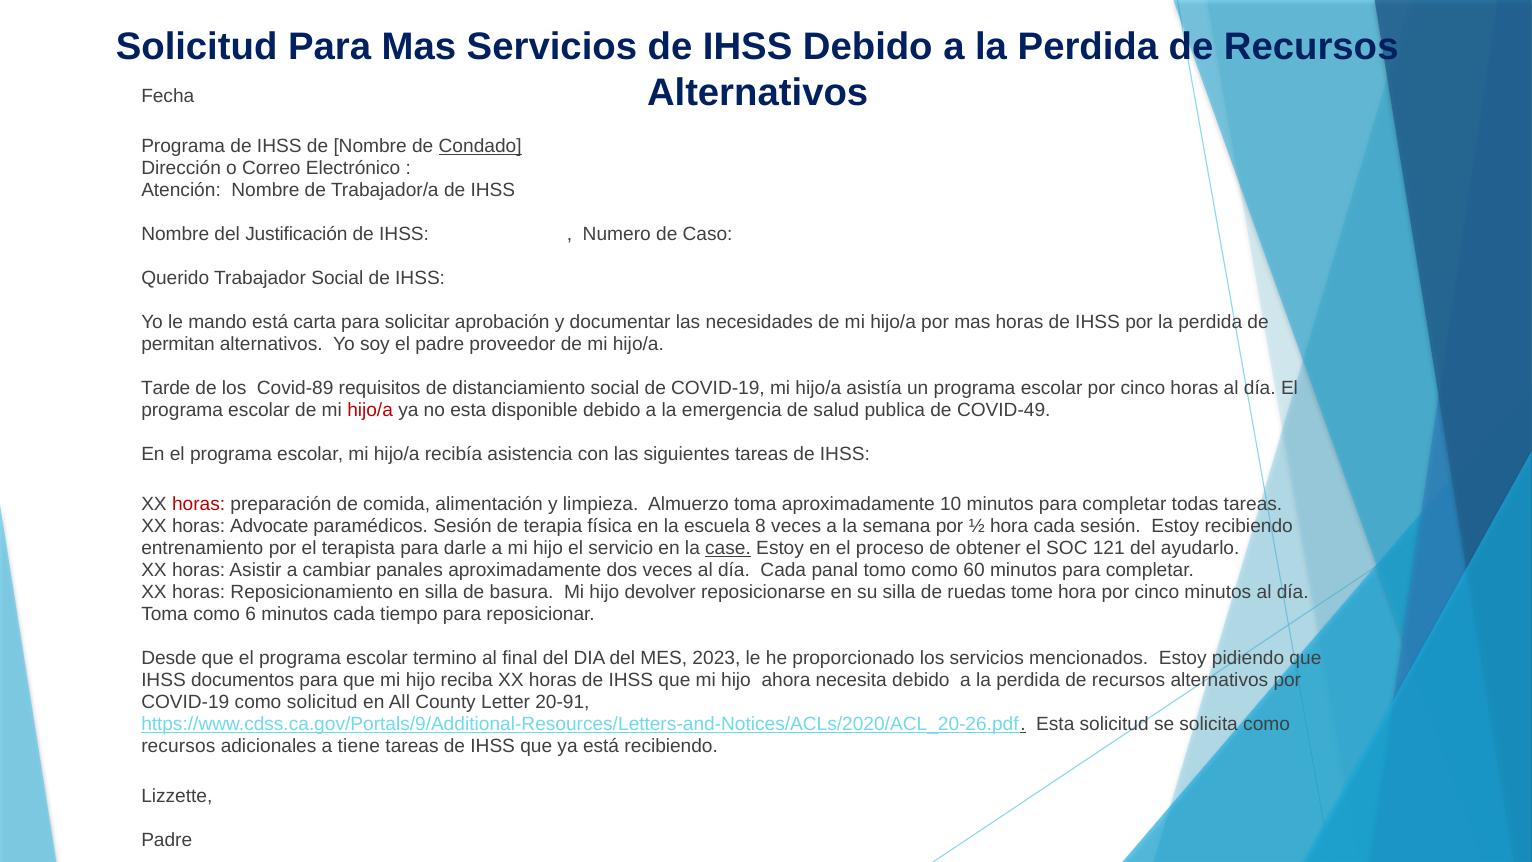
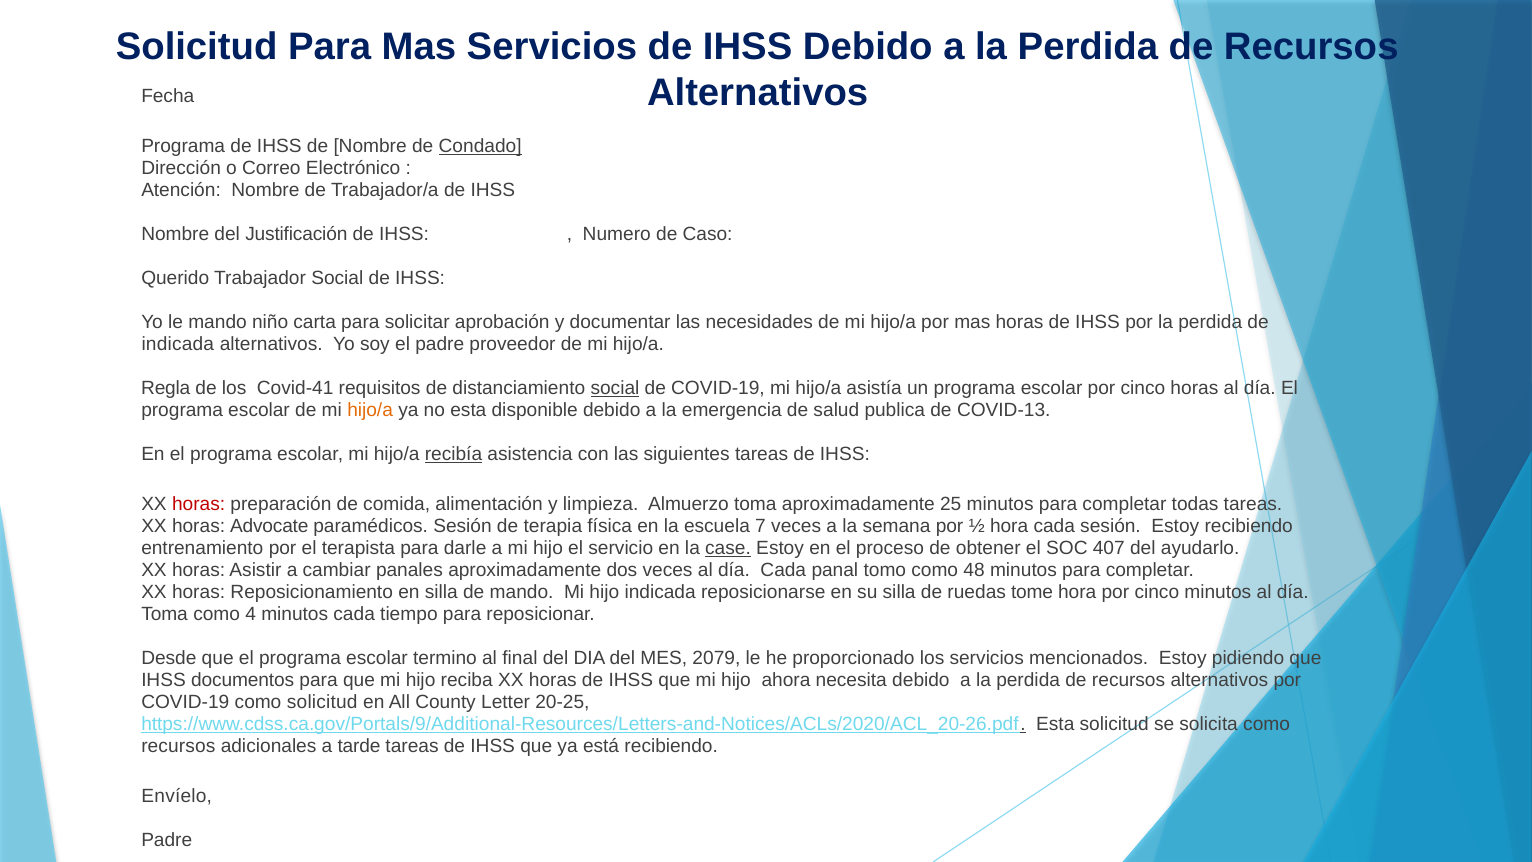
mando está: está -> niño
permitan at (178, 344): permitan -> indicada
Tarde: Tarde -> Regla
Covid-89: Covid-89 -> Covid-41
social at (615, 388) underline: none -> present
hijo/a at (370, 410) colour: red -> orange
COVID-49: COVID-49 -> COVID-13
recibía underline: none -> present
10: 10 -> 25
8: 8 -> 7
121: 121 -> 407
60: 60 -> 48
de basura: basura -> mando
hijo devolver: devolver -> indicada
6: 6 -> 4
2023: 2023 -> 2079
20-91: 20-91 -> 20-25
tiene: tiene -> tarde
Lizzette: Lizzette -> Envíelo
